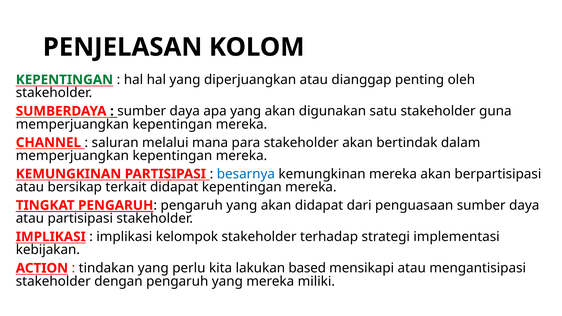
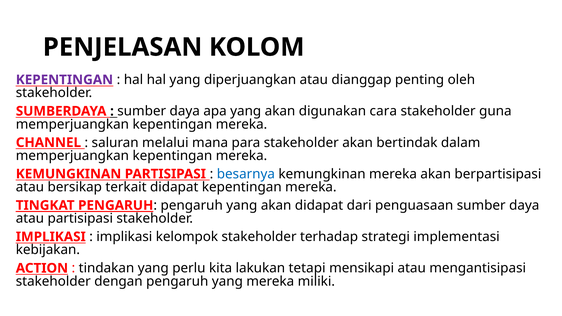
KEPENTINGAN at (64, 80) colour: green -> purple
satu: satu -> cara
based: based -> tetapi
